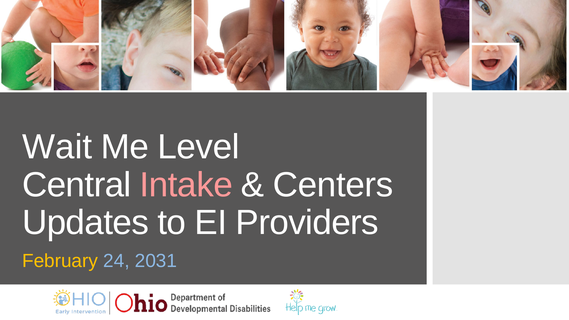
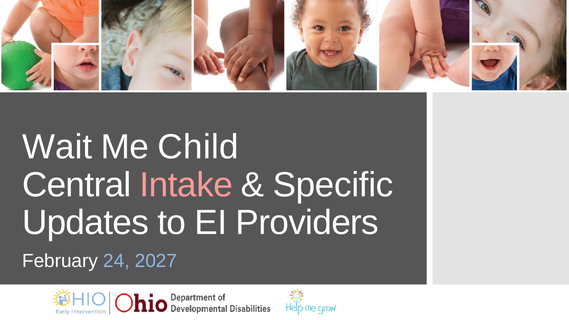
Level: Level -> Child
Centers: Centers -> Specific
February colour: yellow -> white
2031: 2031 -> 2027
